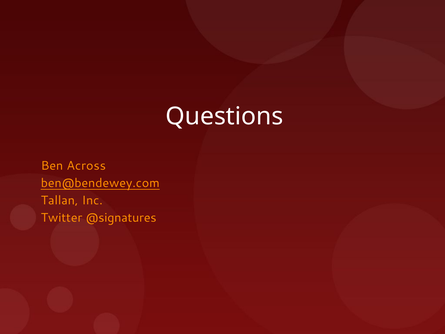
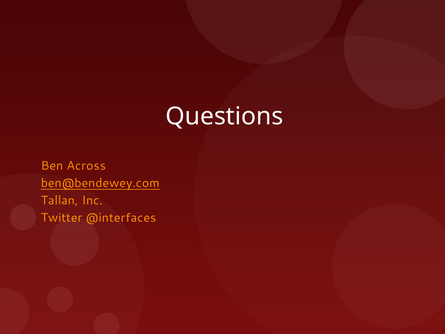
@signatures: @signatures -> @interfaces
